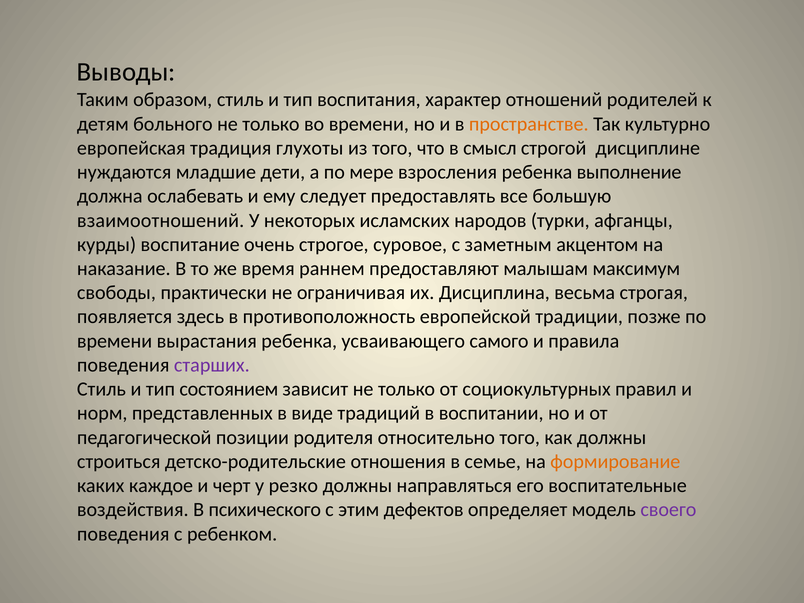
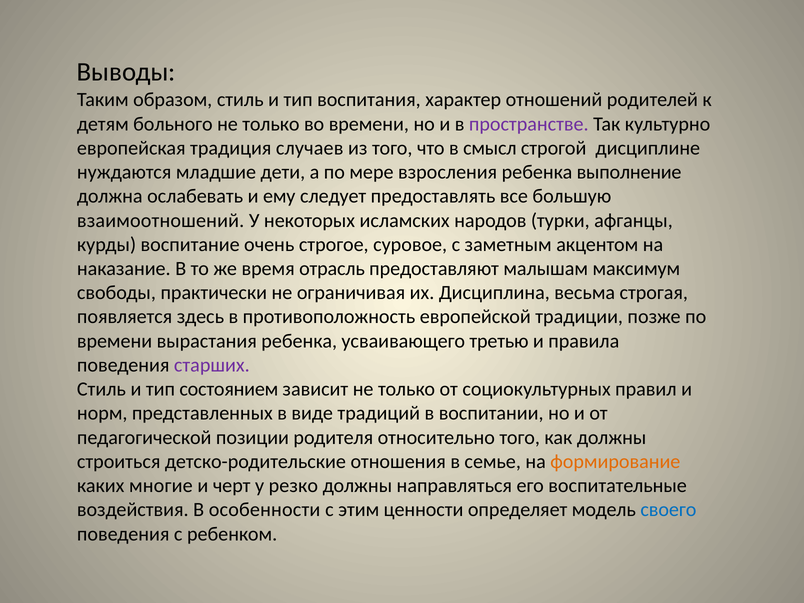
пространстве colour: orange -> purple
глухоты: глухоты -> случаев
раннем: раннем -> отрасль
самого: самого -> третью
каждое: каждое -> многие
психического: психического -> особенности
дефектов: дефектов -> ценности
своего colour: purple -> blue
